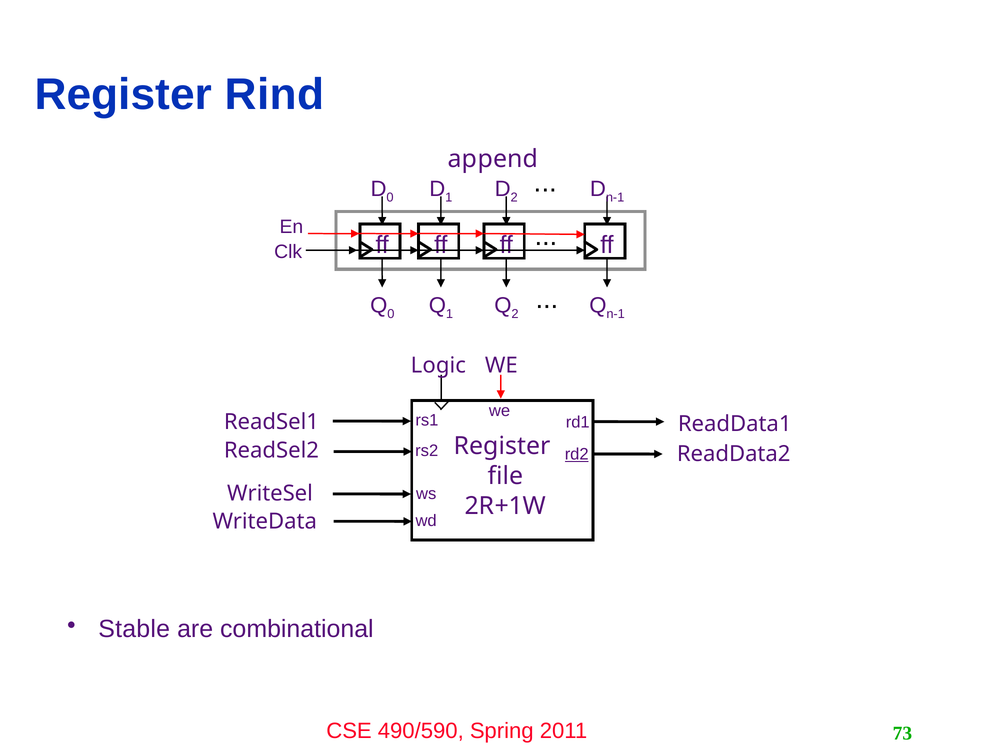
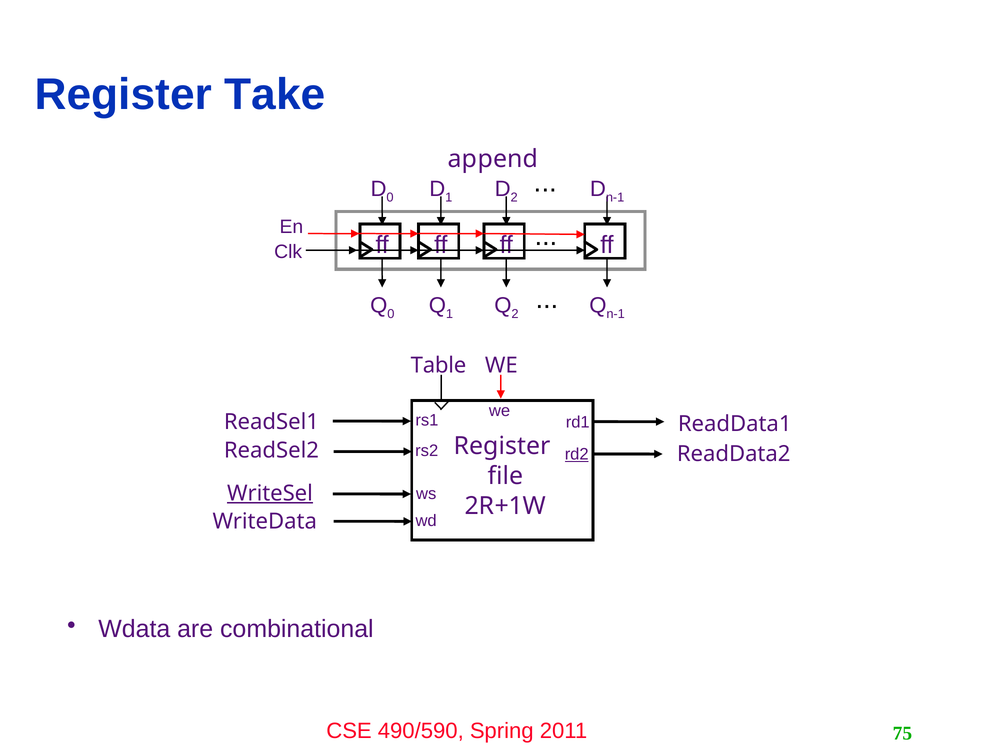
Rind: Rind -> Take
Logic: Logic -> Table
WriteSel underline: none -> present
Stable: Stable -> Wdata
73: 73 -> 75
